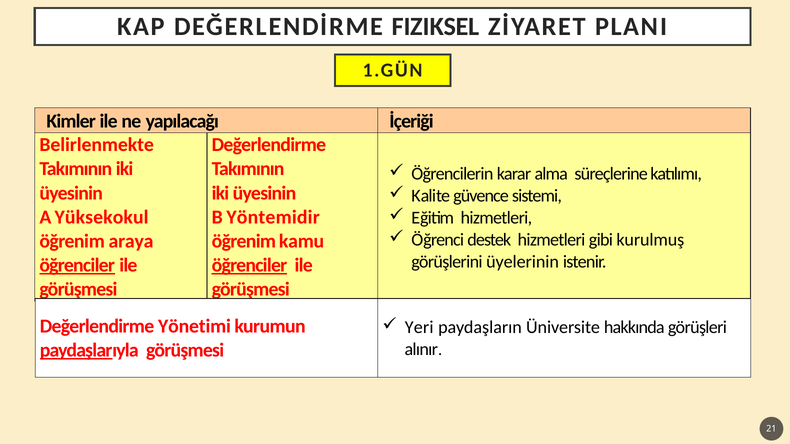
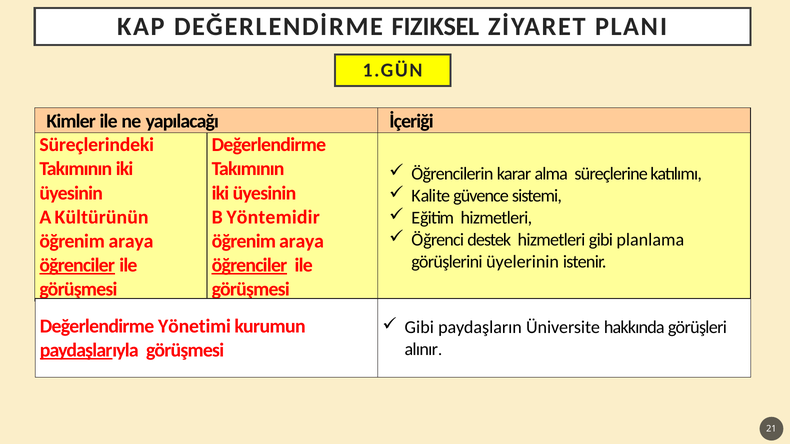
Belirlenmekte: Belirlenmekte -> Süreçlerindeki
Yüksekokul: Yüksekokul -> Kültürünün
kurulmuş: kurulmuş -> planlama
kamu at (302, 241): kamu -> araya
Yeri at (419, 327): Yeri -> Gibi
